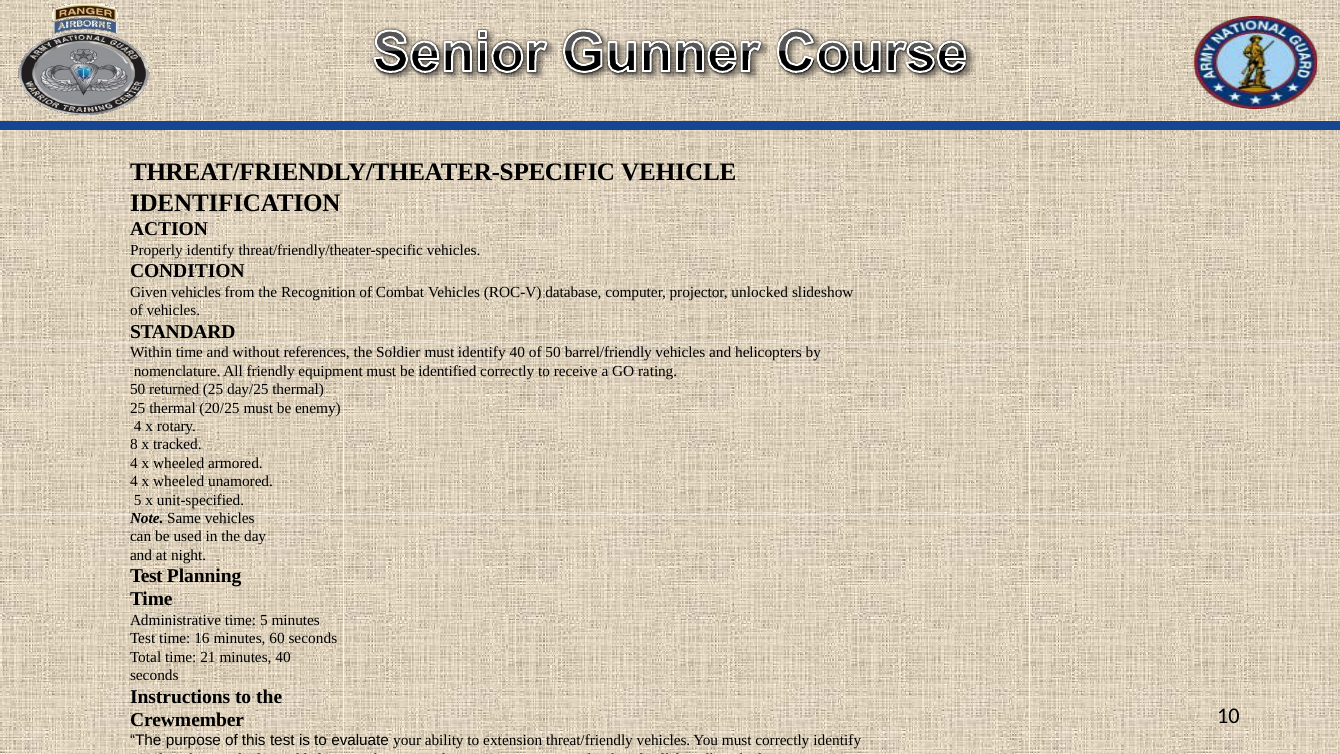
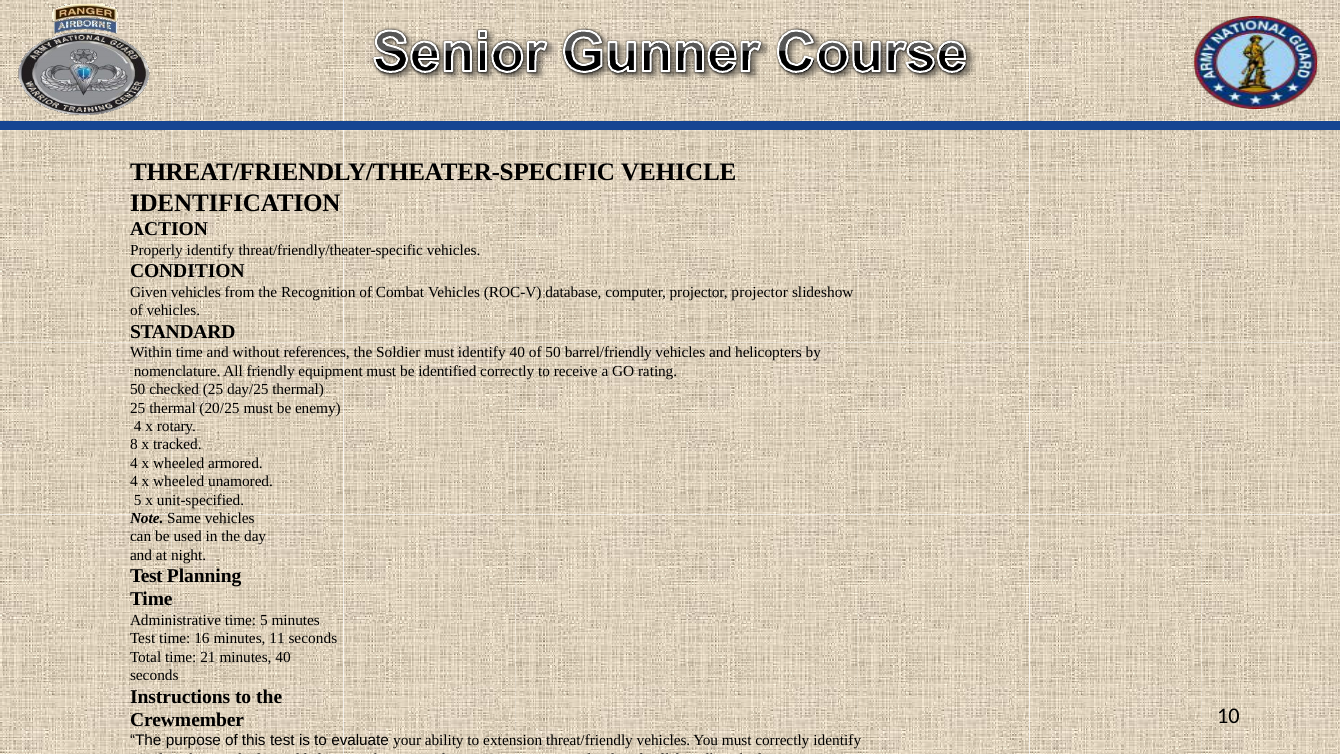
projector unlocked: unlocked -> projector
returned: returned -> checked
60: 60 -> 11
